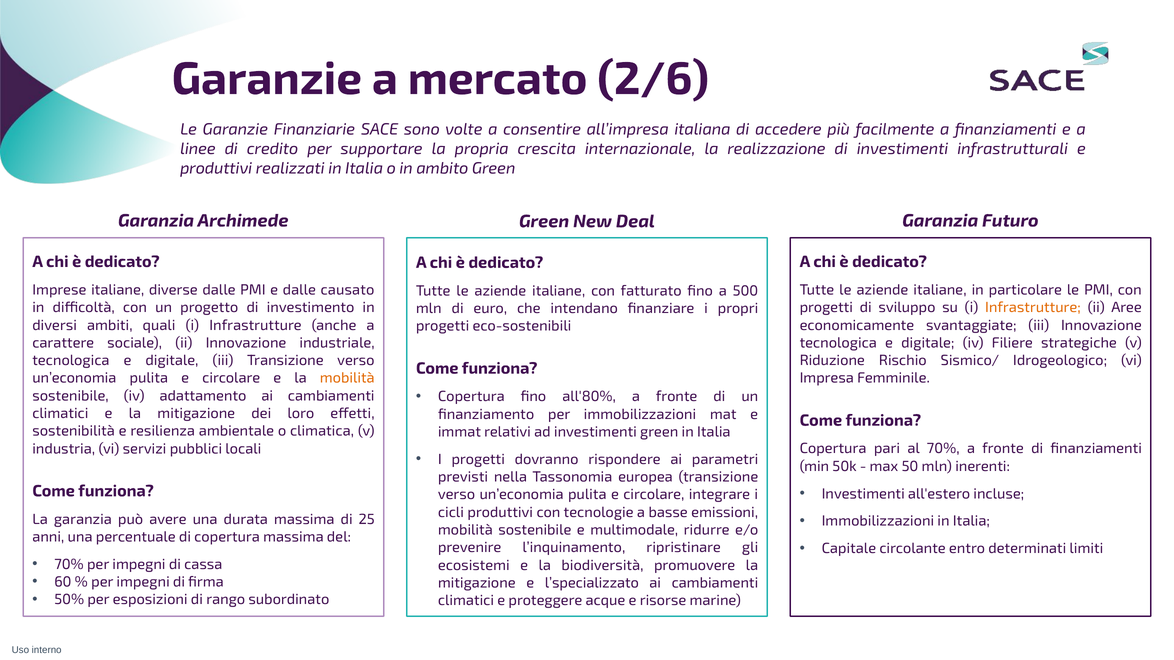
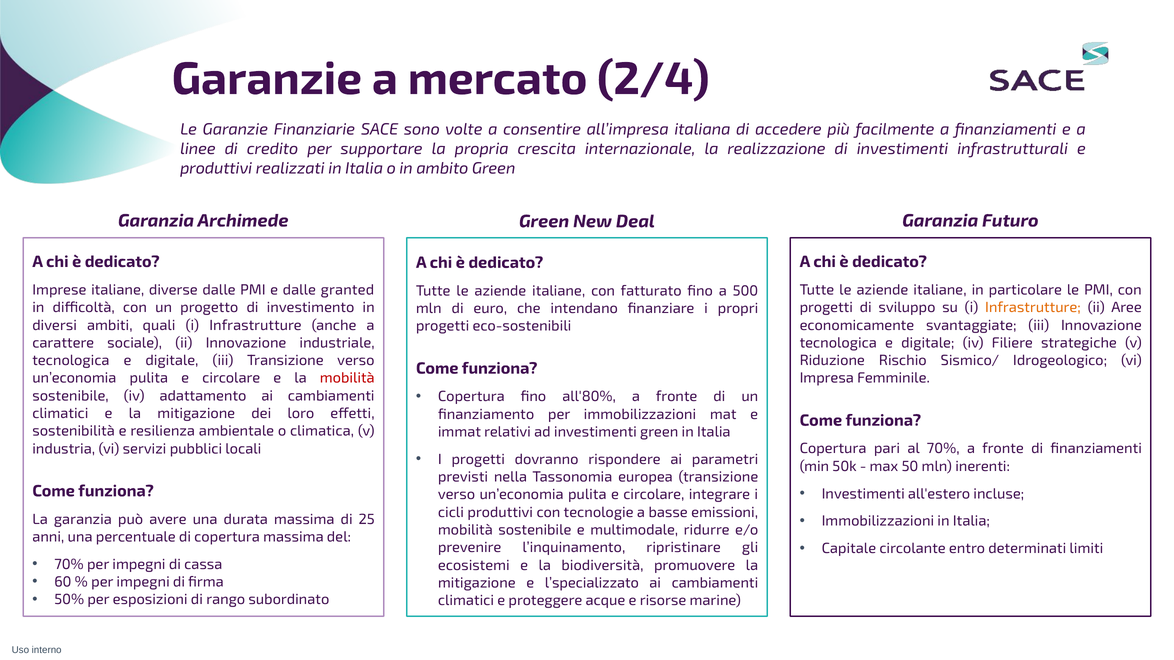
2/6: 2/6 -> 2/4
causato: causato -> granted
mobilità at (347, 378) colour: orange -> red
